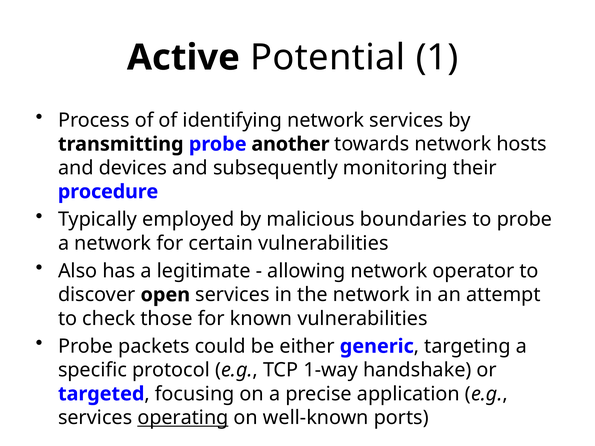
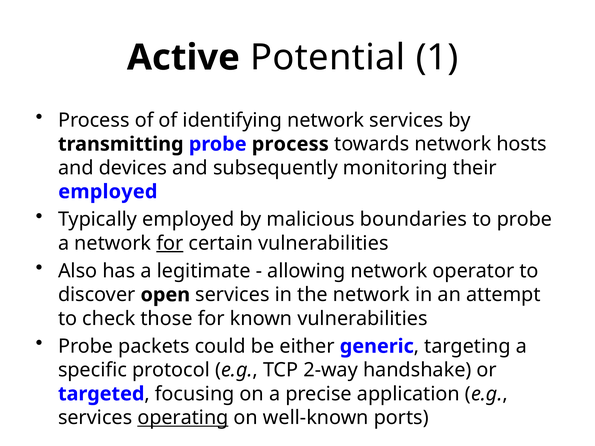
probe another: another -> process
procedure at (108, 192): procedure -> employed
for at (170, 243) underline: none -> present
1-way: 1-way -> 2-way
